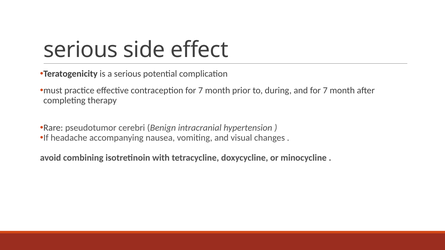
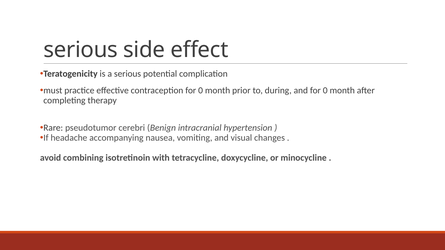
contraception for 7: 7 -> 0
and for 7: 7 -> 0
